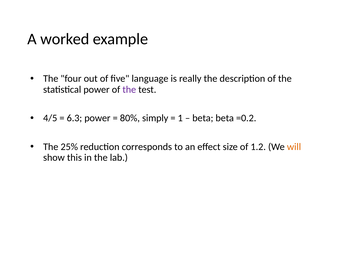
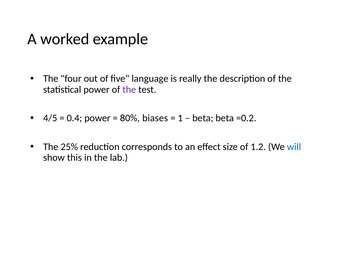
6.3: 6.3 -> 0.4
simply: simply -> biases
will colour: orange -> blue
